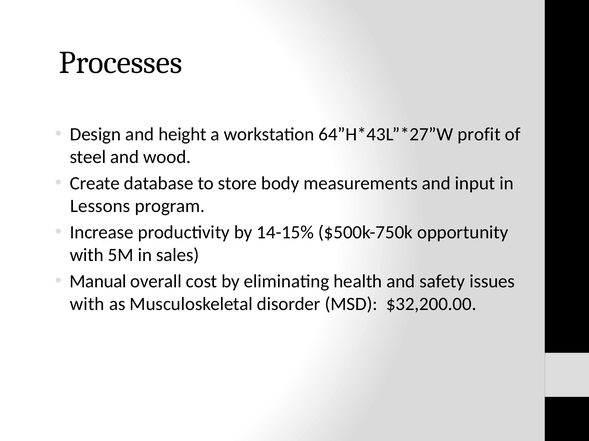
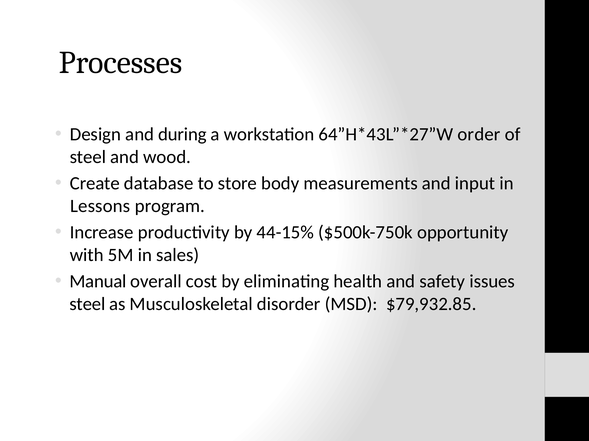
height: height -> during
profit: profit -> order
14-15%: 14-15% -> 44-15%
with at (87, 304): with -> steel
$32,200.00: $32,200.00 -> $79,932.85
